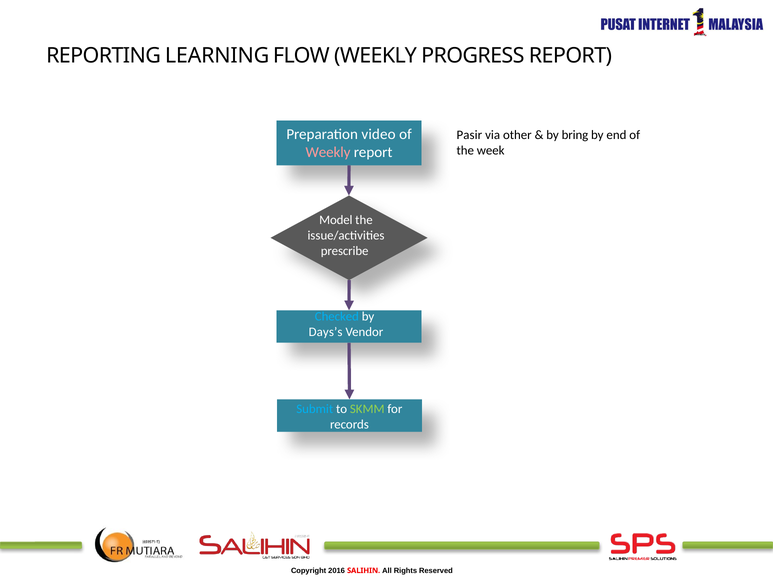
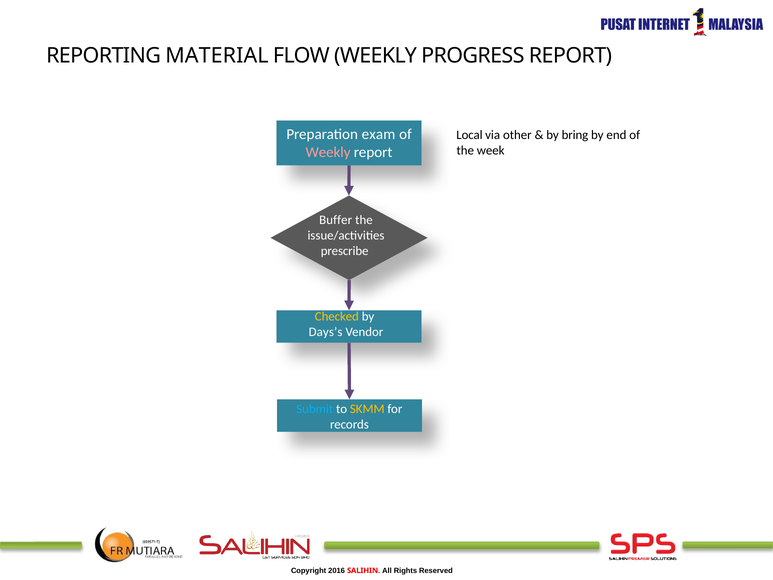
LEARNING: LEARNING -> MATERIAL
video: video -> exam
Pasir: Pasir -> Local
Model: Model -> Buffer
Checked colour: light blue -> yellow
SKMM colour: light green -> yellow
